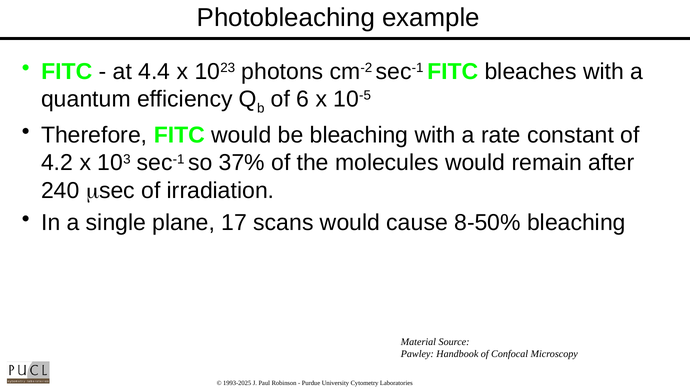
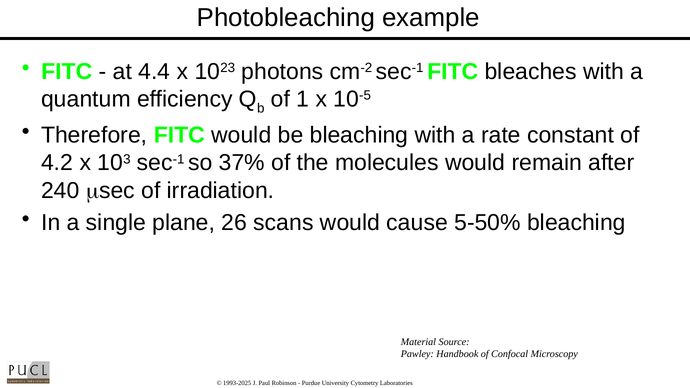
6: 6 -> 1
17: 17 -> 26
8-50%: 8-50% -> 5-50%
